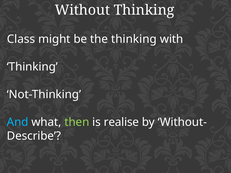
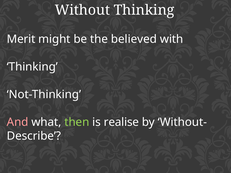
Class: Class -> Merit
the thinking: thinking -> believed
And colour: light blue -> pink
